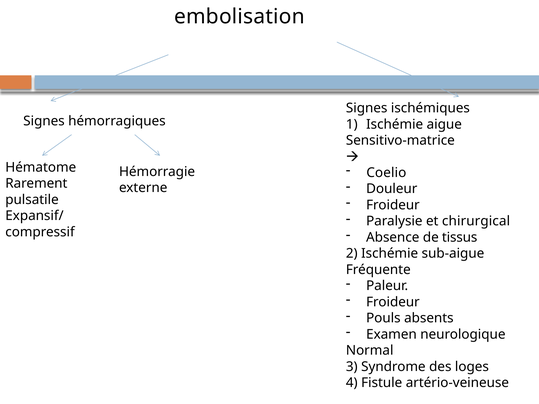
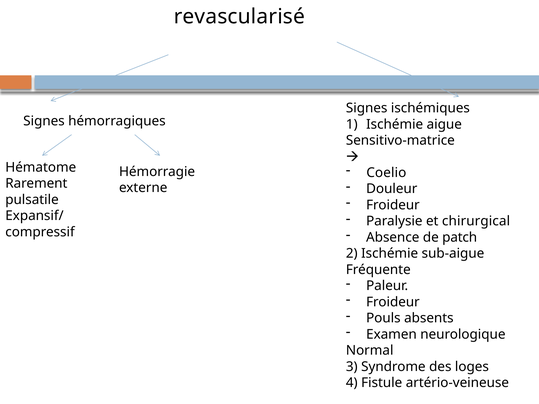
embolisation: embolisation -> revascularisé
tissus: tissus -> patch
